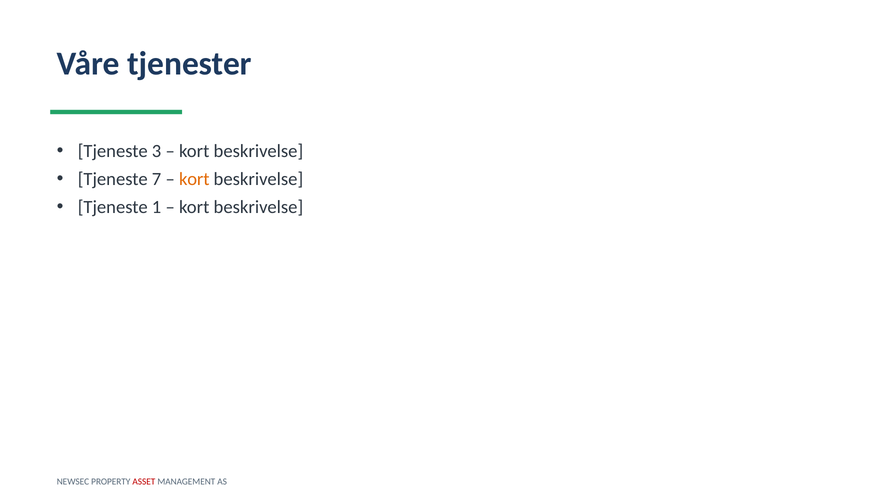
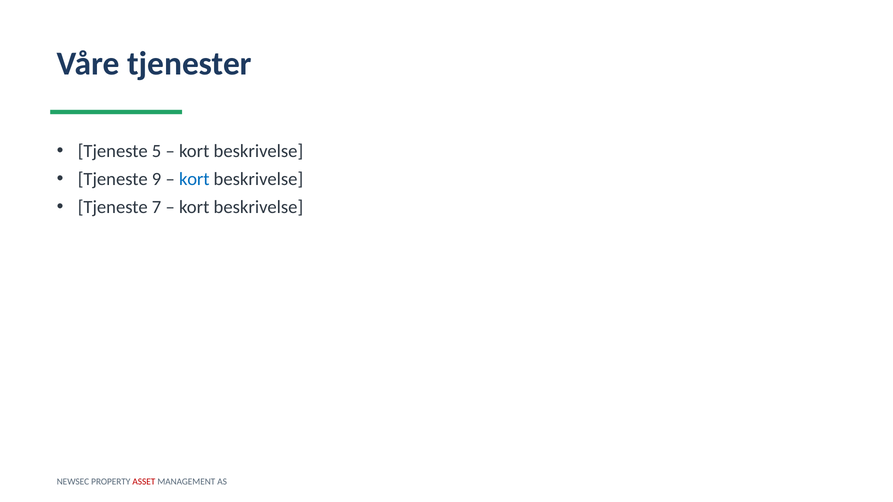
3: 3 -> 5
7: 7 -> 9
kort at (194, 179) colour: orange -> blue
1: 1 -> 7
